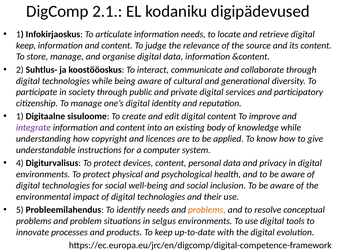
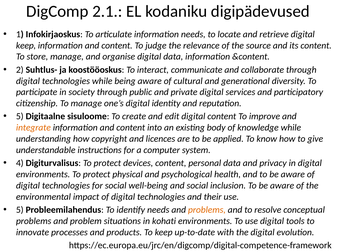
1 at (20, 117): 1 -> 5
integrate colour: purple -> orange
selgus: selgus -> kohati
